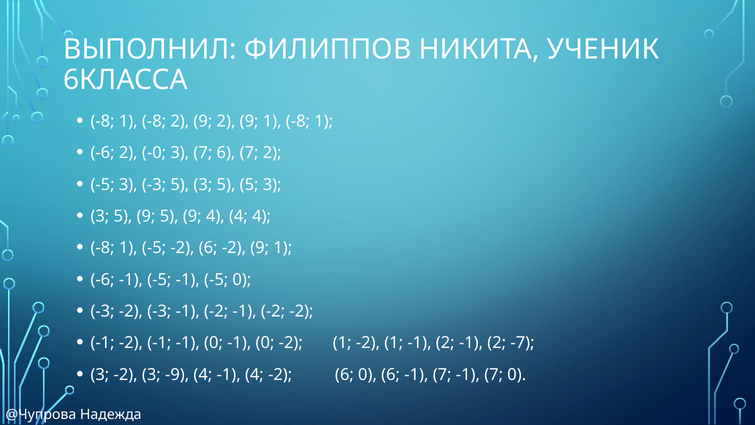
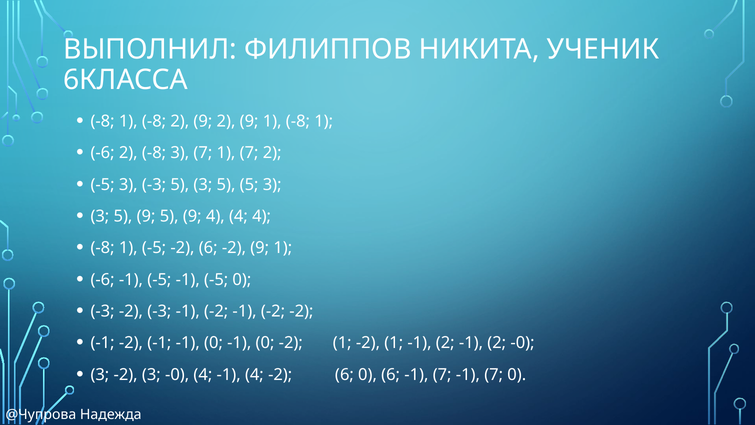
2 -0: -0 -> -8
7 6: 6 -> 1
2 -7: -7 -> -0
3 -9: -9 -> -0
